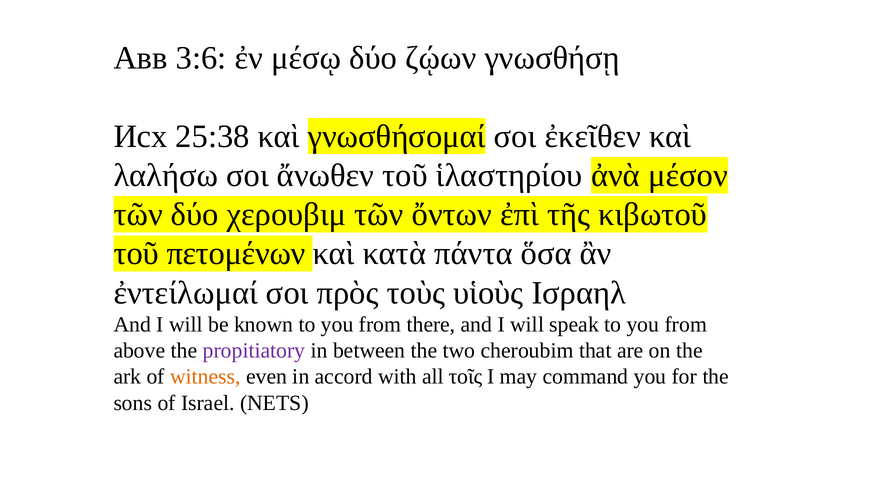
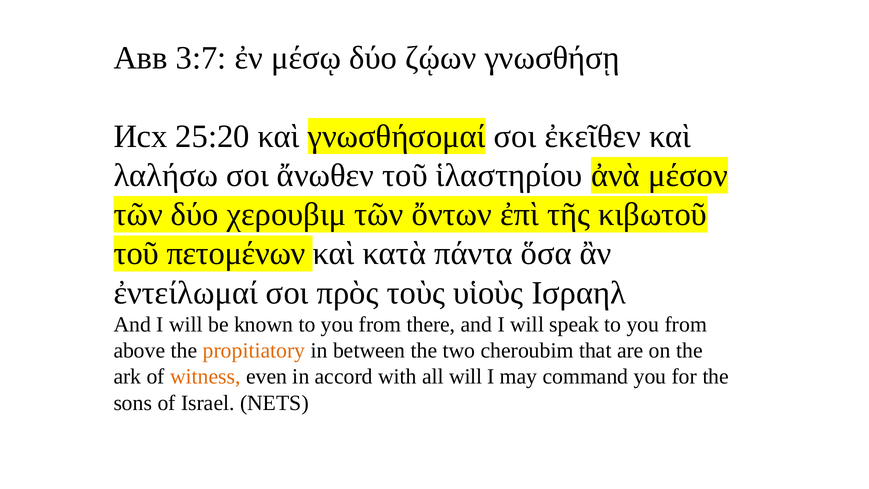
3:6: 3:6 -> 3:7
25:38: 25:38 -> 25:20
propitiatory colour: purple -> orange
all τοῖς: τοῖς -> will
